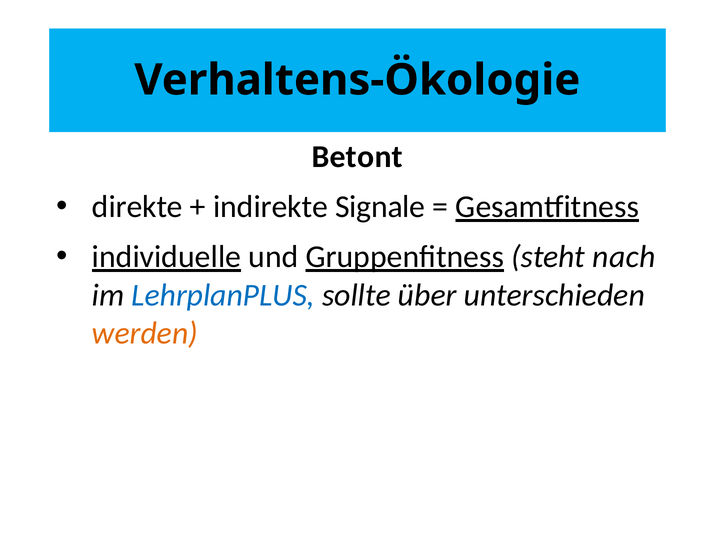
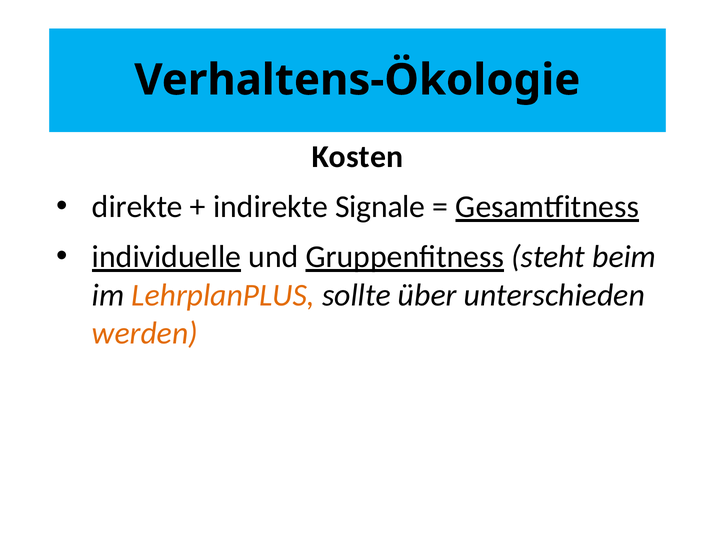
Betont: Betont -> Kosten
nach: nach -> beim
LehrplanPLUS colour: blue -> orange
